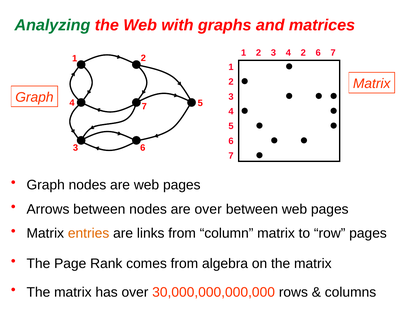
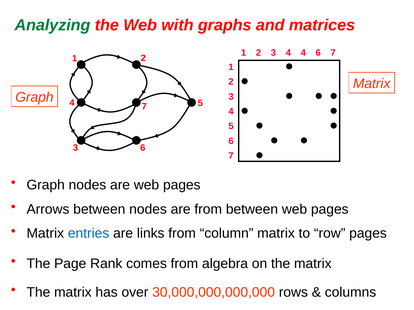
2 at (303, 53): 2 -> 4
are over: over -> from
entries colour: orange -> blue
